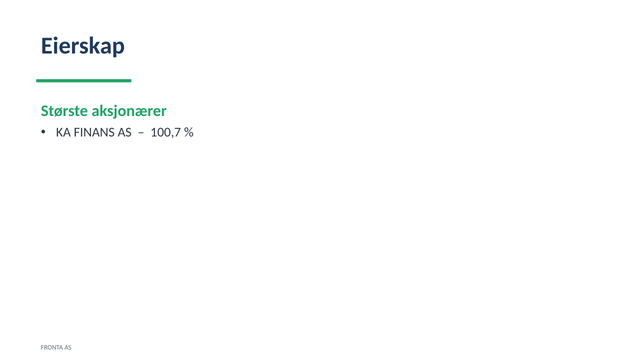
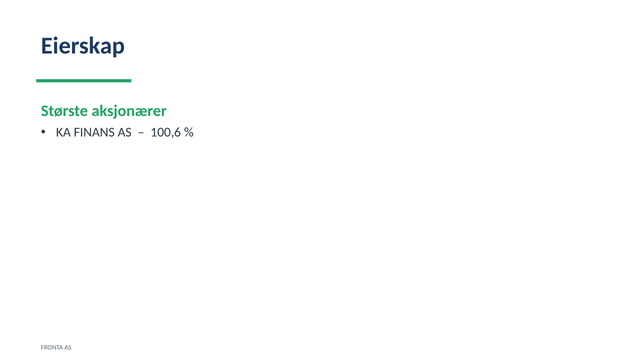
100,7: 100,7 -> 100,6
